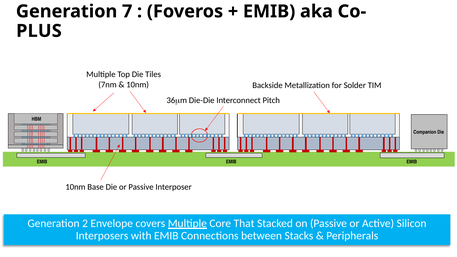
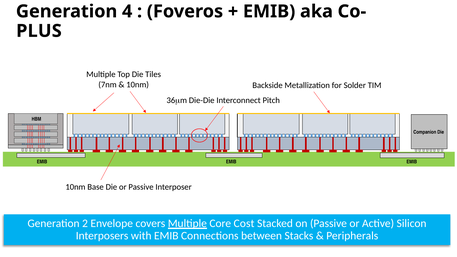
7: 7 -> 4
That: That -> Cost
